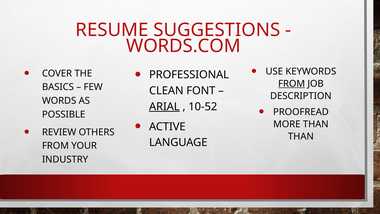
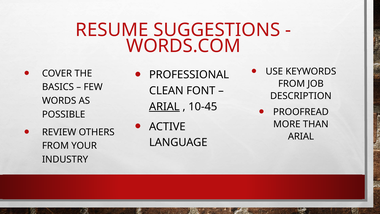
FROM at (292, 84) underline: present -> none
10-52: 10-52 -> 10-45
THAN at (301, 136): THAN -> ARIAL
